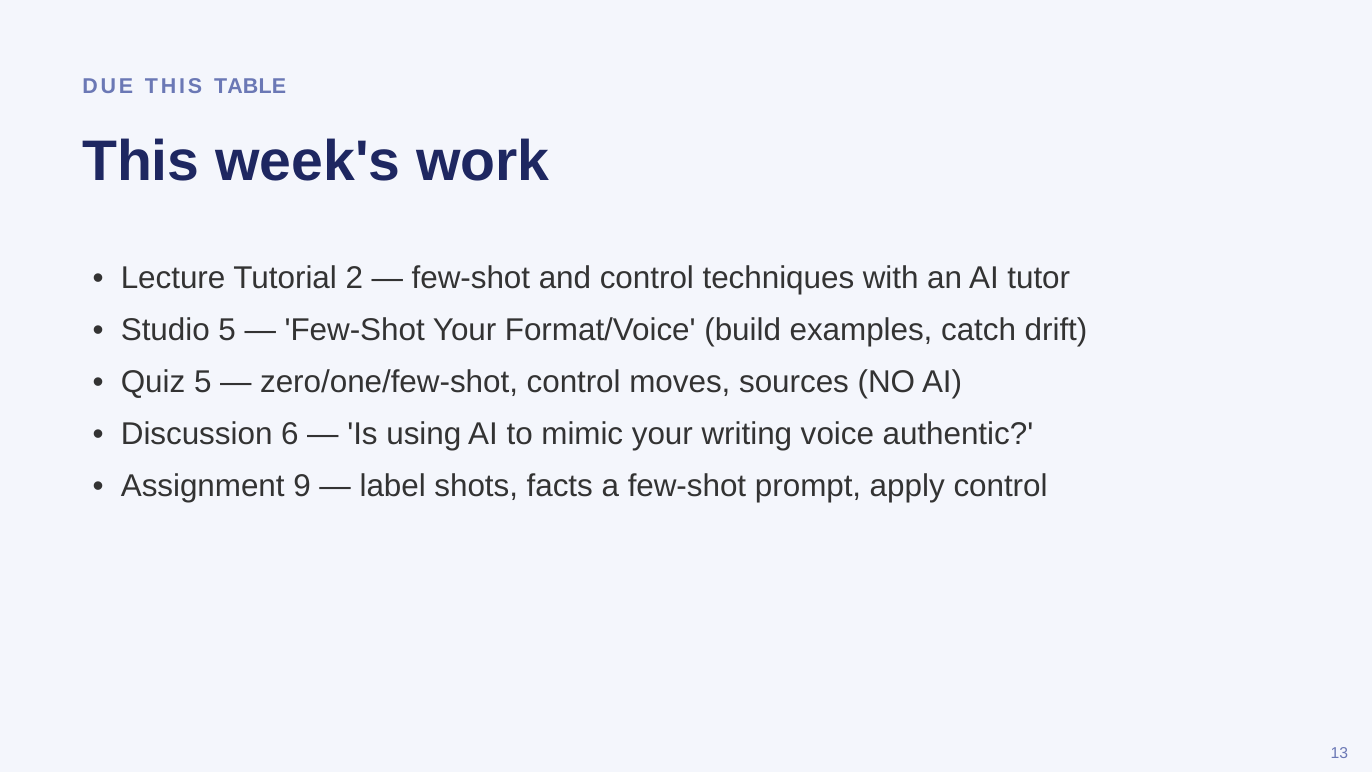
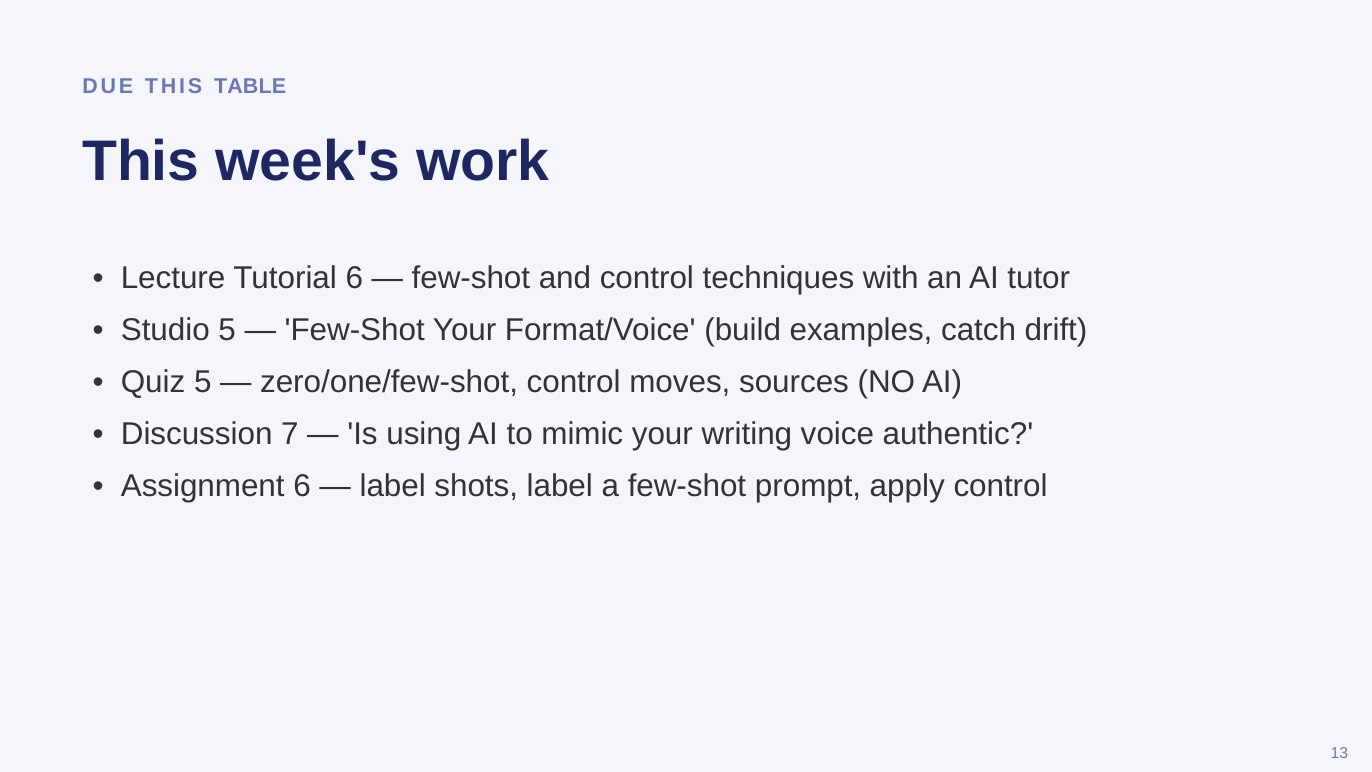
Tutorial 2: 2 -> 6
6: 6 -> 7
Assignment 9: 9 -> 6
shots facts: facts -> label
